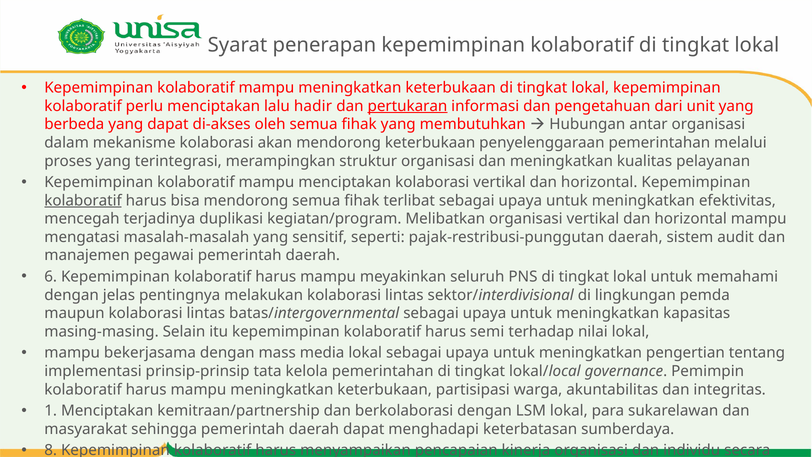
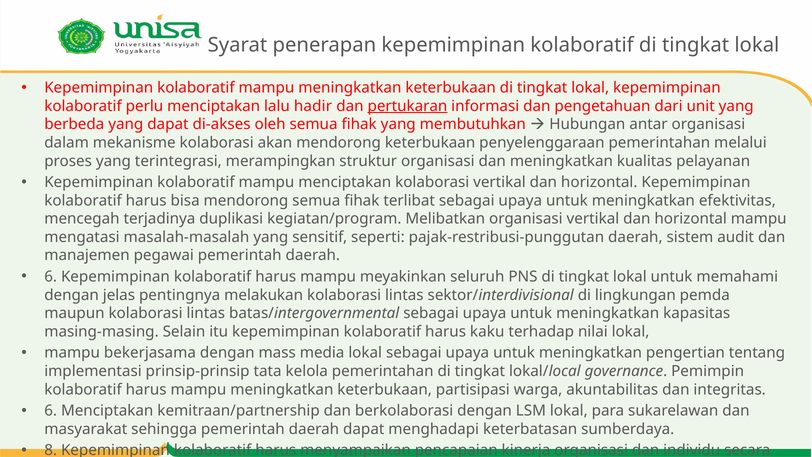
kolaboratif at (83, 200) underline: present -> none
semi: semi -> kaku
1 at (51, 411): 1 -> 6
